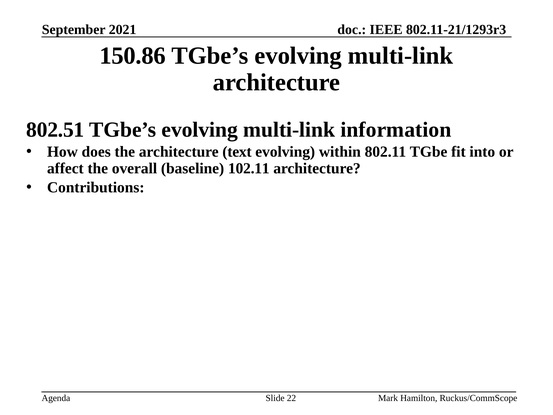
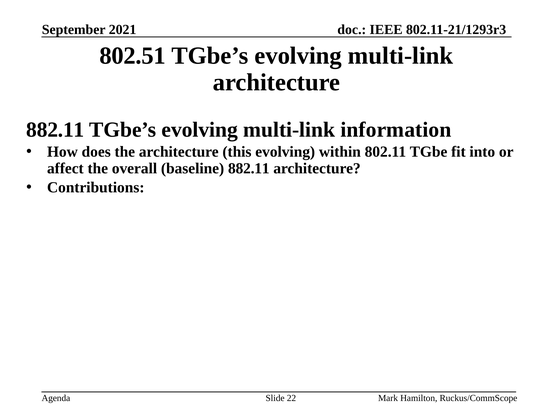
150.86: 150.86 -> 802.51
802.51 at (55, 129): 802.51 -> 882.11
text: text -> this
baseline 102.11: 102.11 -> 882.11
